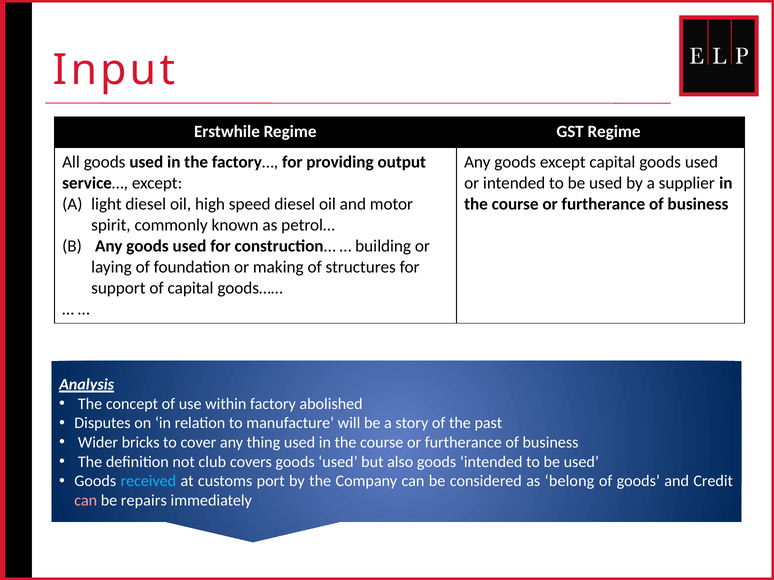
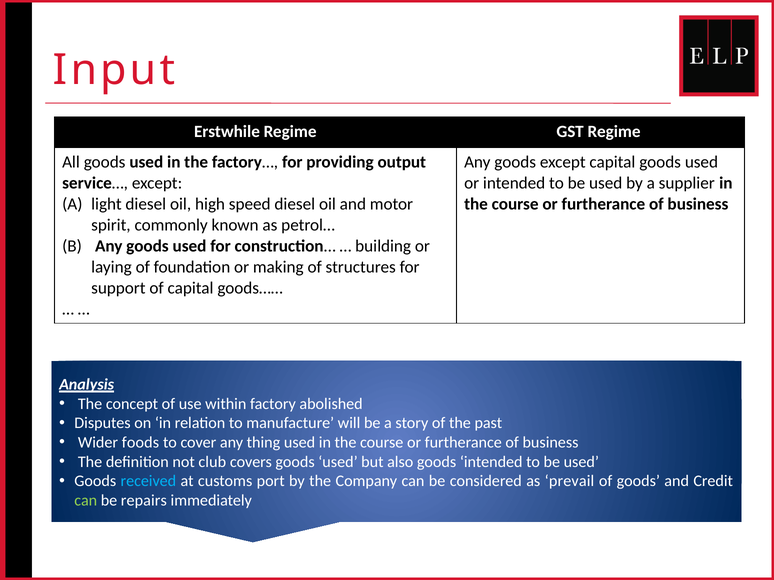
bricks: bricks -> foods
belong: belong -> prevail
can at (86, 501) colour: pink -> light green
